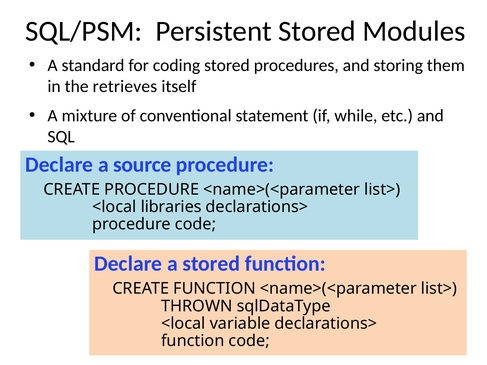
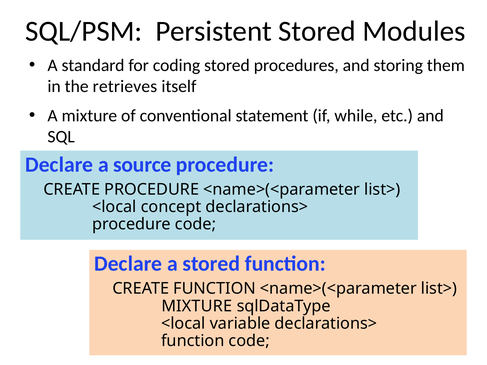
libraries: libraries -> concept
THROWN at (197, 306): THROWN -> MIXTURE
